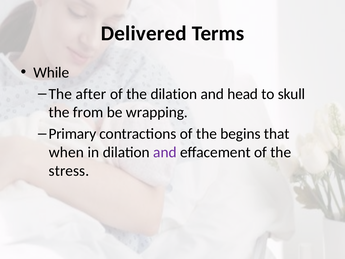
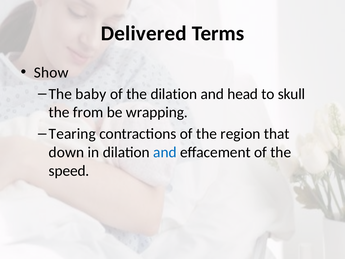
While: While -> Show
after: after -> baby
Primary: Primary -> Tearing
begins: begins -> region
when: when -> down
and at (165, 152) colour: purple -> blue
stress: stress -> speed
